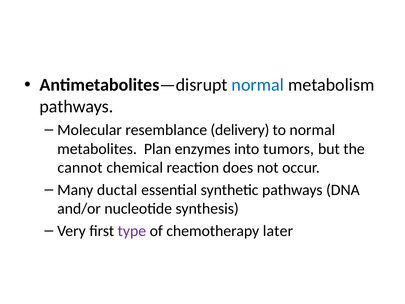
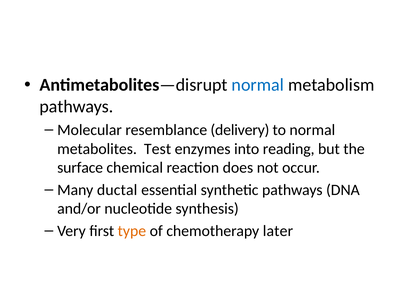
Plan: Plan -> Test
tumors: tumors -> reading
cannot: cannot -> surface
type colour: purple -> orange
